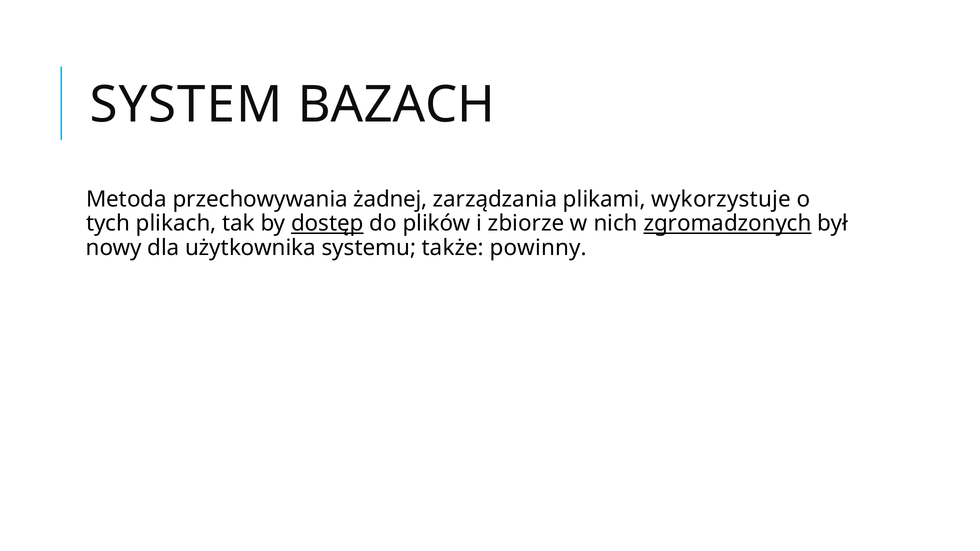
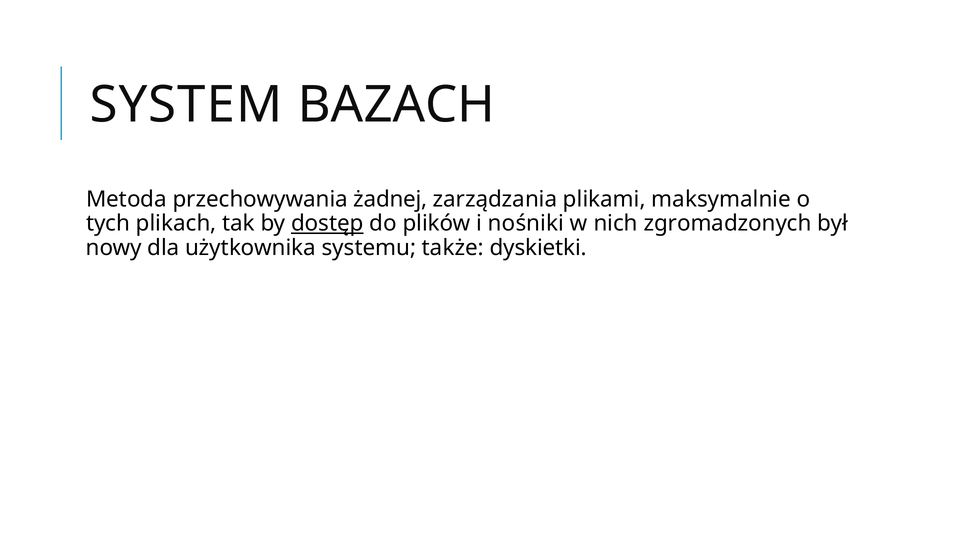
wykorzystuje: wykorzystuje -> maksymalnie
zbiorze: zbiorze -> nośniki
zgromadzonych underline: present -> none
powinny: powinny -> dyskietki
